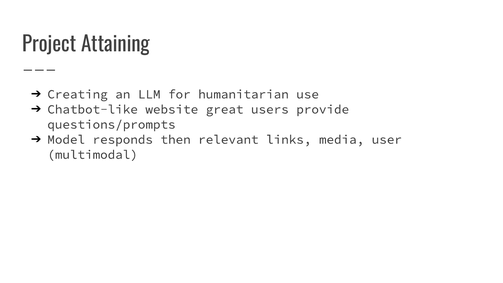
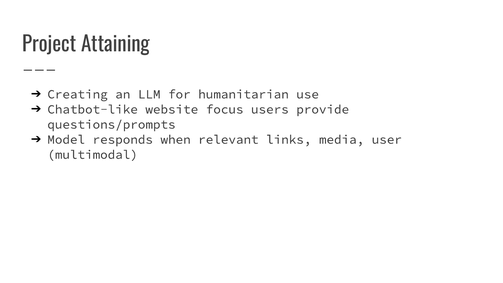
great: great -> focus
then: then -> when
